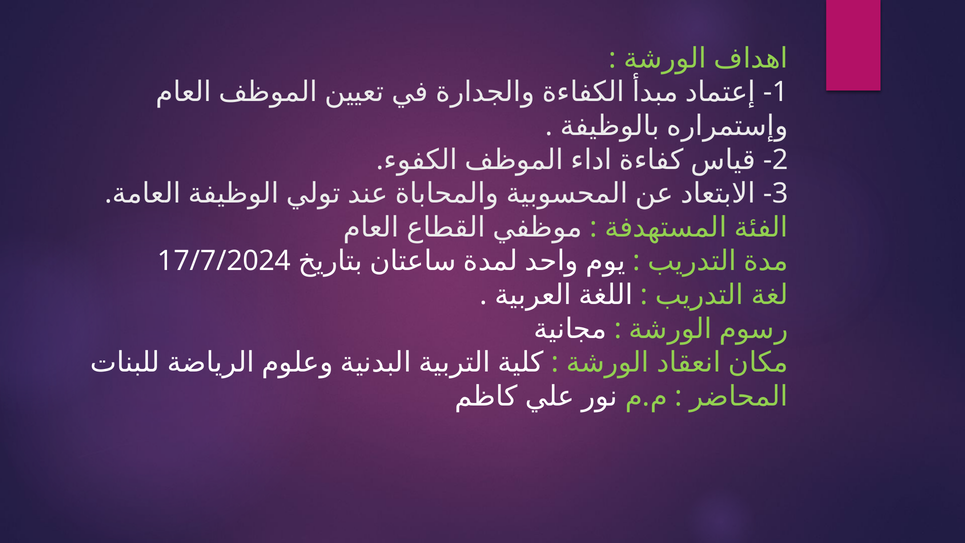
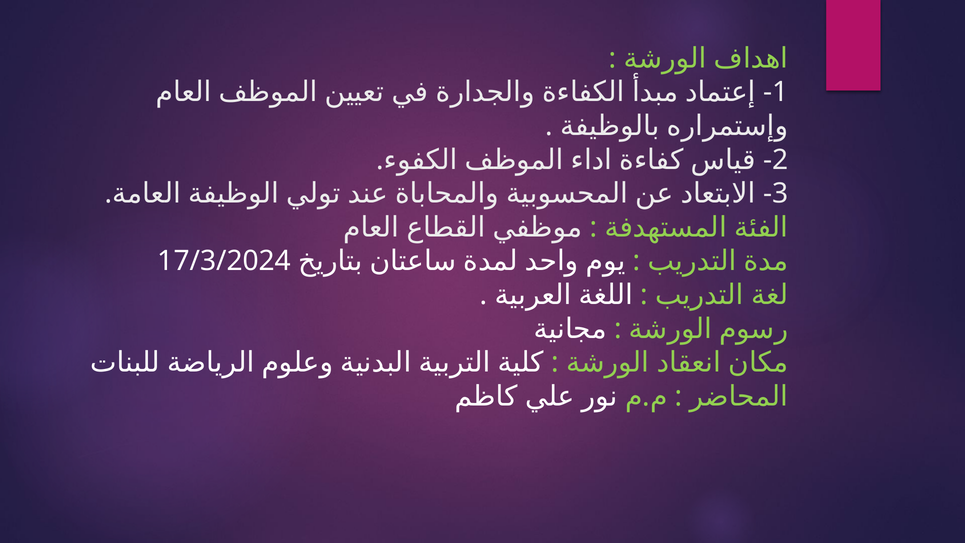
17/7/2024: 17/7/2024 -> 17/3/2024
